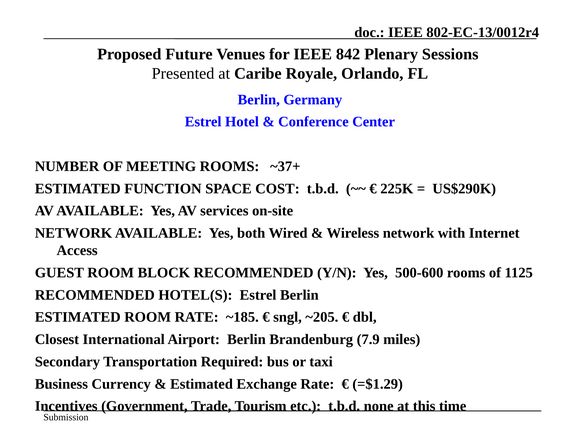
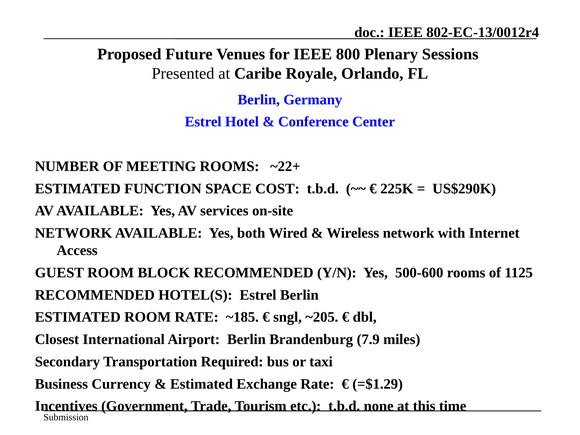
842: 842 -> 800
~37+: ~37+ -> ~22+
